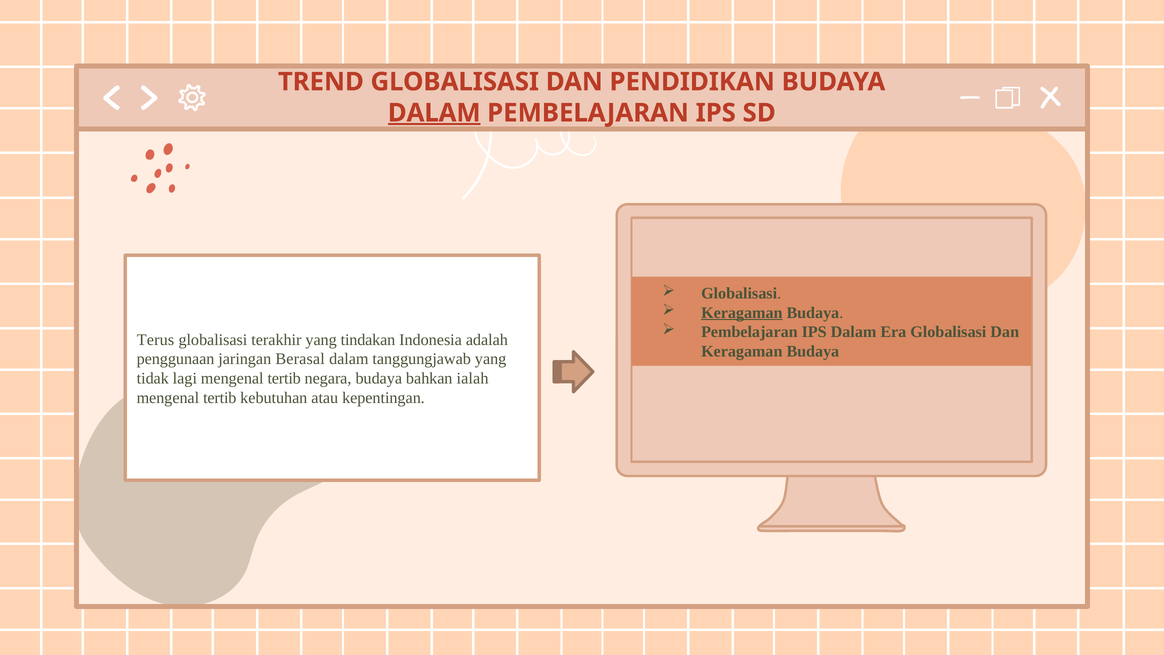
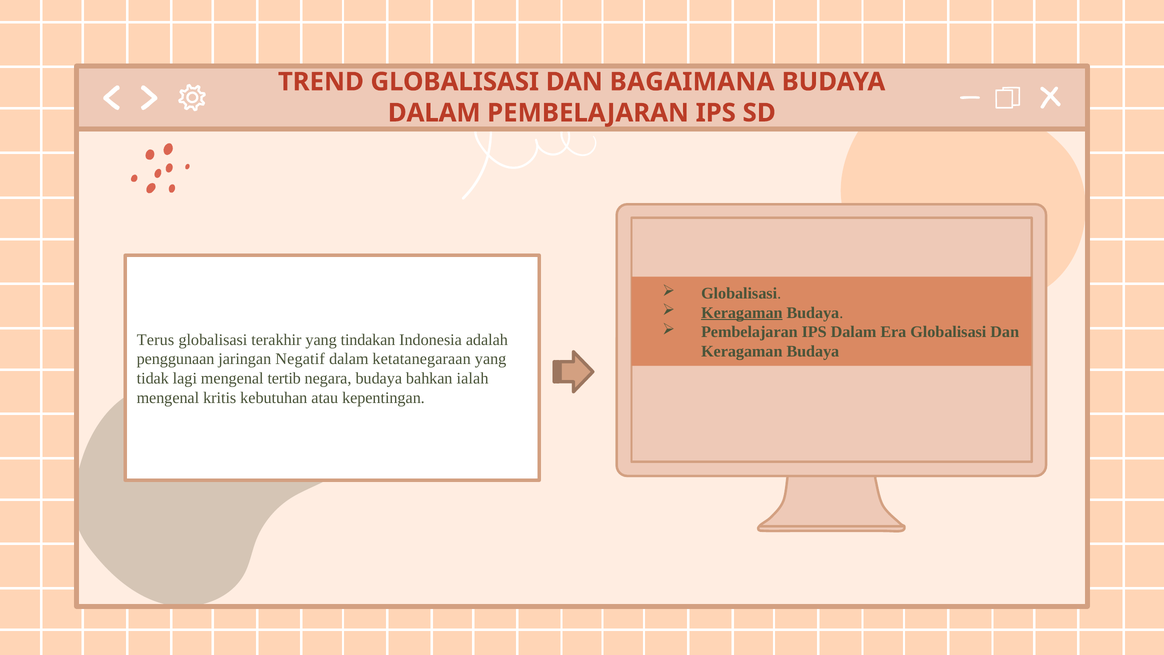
PENDIDIKAN: PENDIDIKAN -> BAGAIMANA
DALAM at (434, 113) underline: present -> none
Berasal: Berasal -> Negatif
tanggungjawab: tanggungjawab -> ketatanegaraan
tertib at (220, 398): tertib -> kritis
